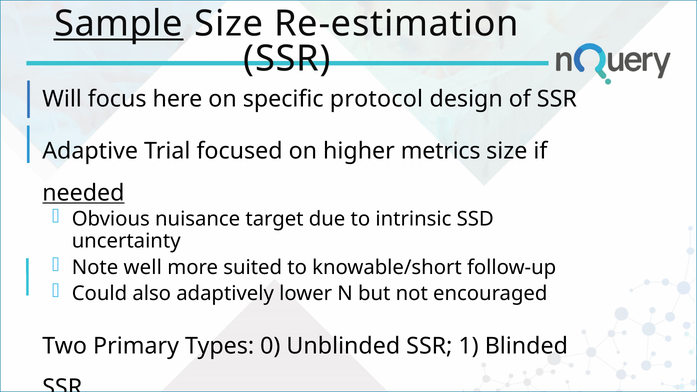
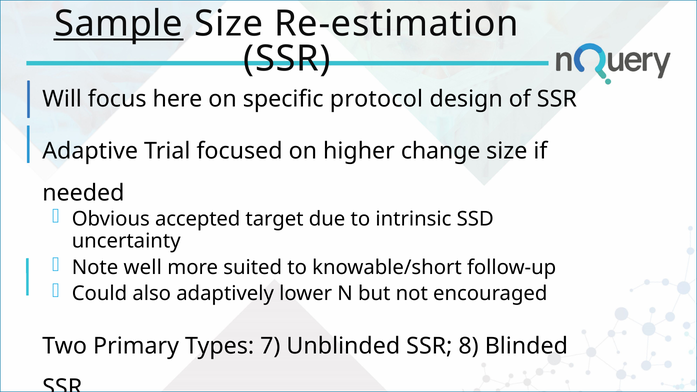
metrics: metrics -> change
needed underline: present -> none
nuisance: nuisance -> accepted
0: 0 -> 7
1: 1 -> 8
